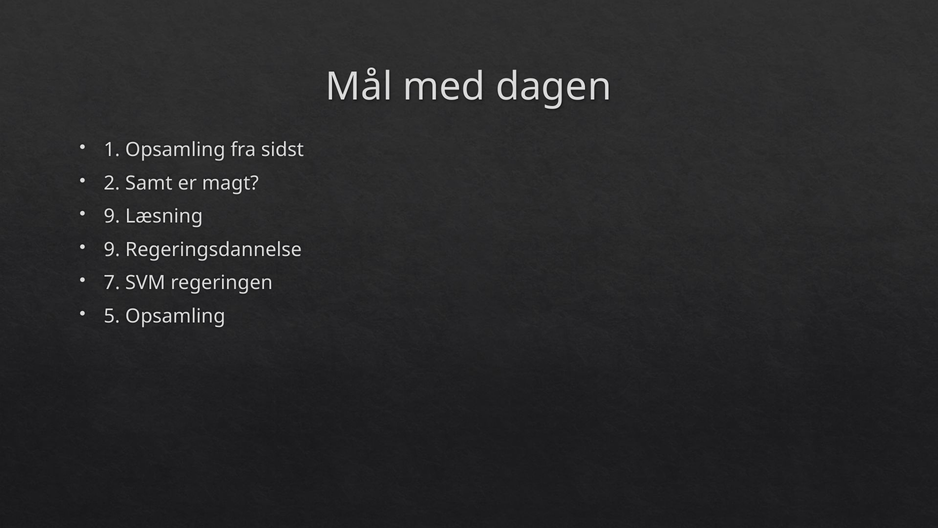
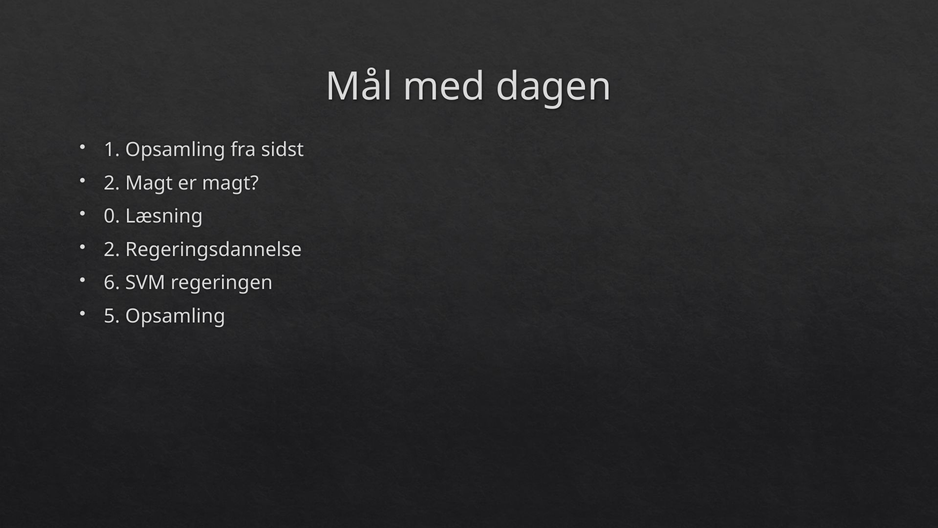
2 Samt: Samt -> Magt
9 at (112, 216): 9 -> 0
9 at (112, 250): 9 -> 2
7: 7 -> 6
